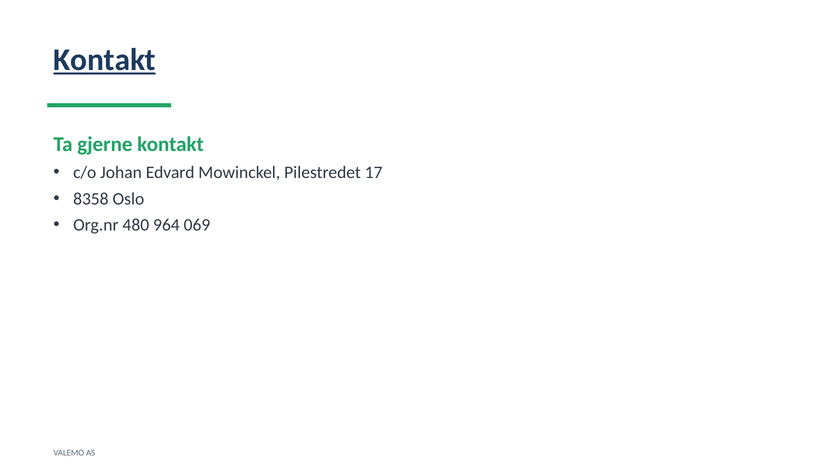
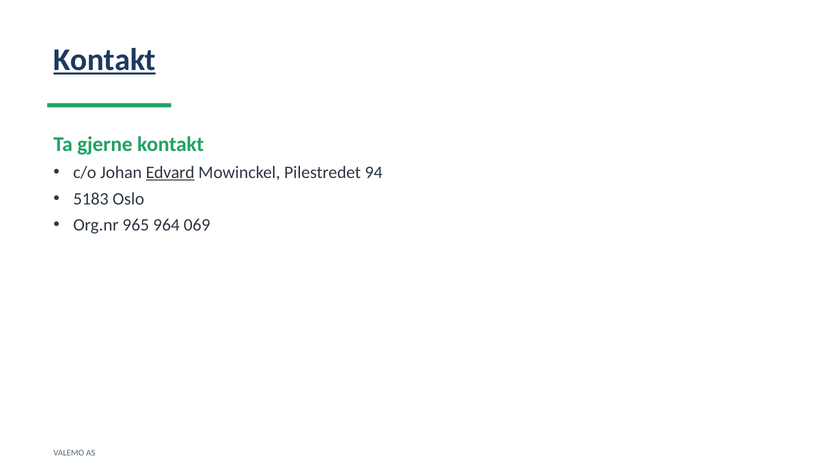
Edvard underline: none -> present
17: 17 -> 94
8358: 8358 -> 5183
480: 480 -> 965
